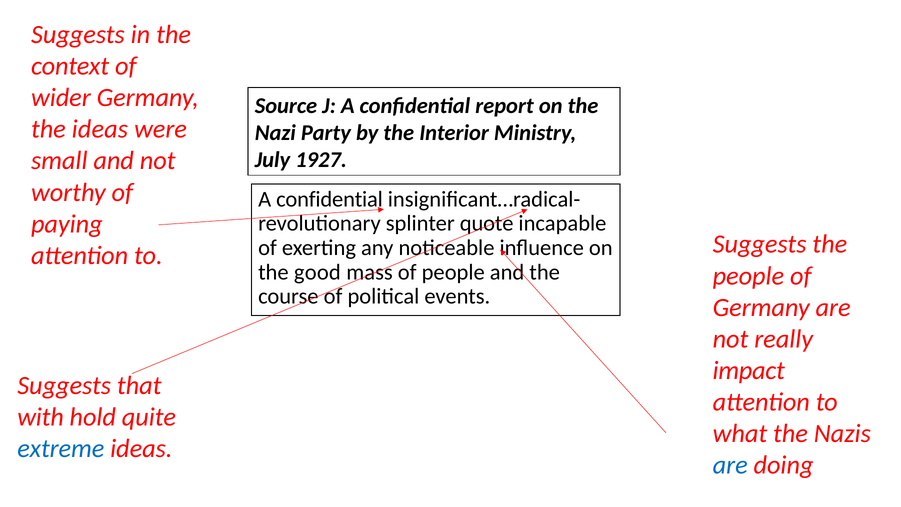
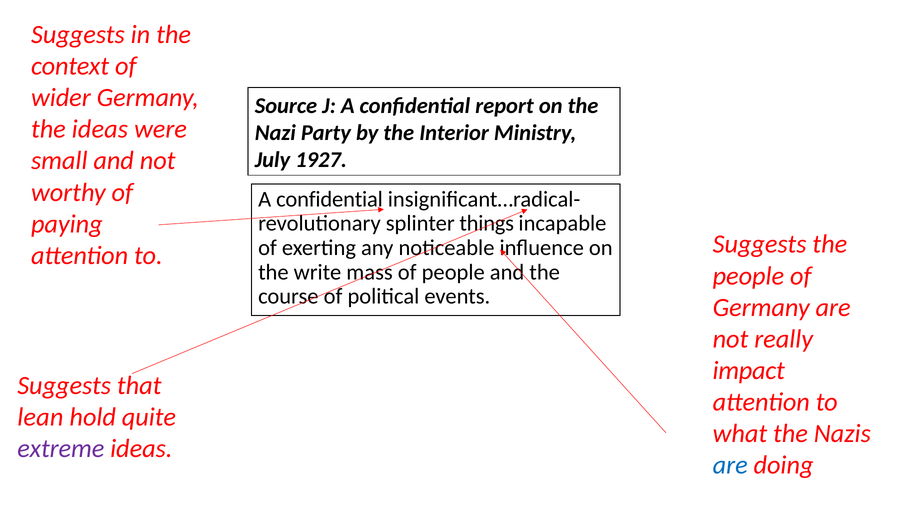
quote: quote -> things
good: good -> write
with: with -> lean
extreme colour: blue -> purple
